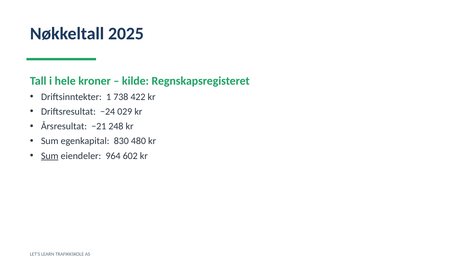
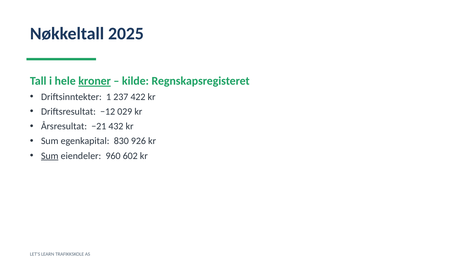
kroner underline: none -> present
738: 738 -> 237
−24: −24 -> −12
248: 248 -> 432
480: 480 -> 926
964: 964 -> 960
